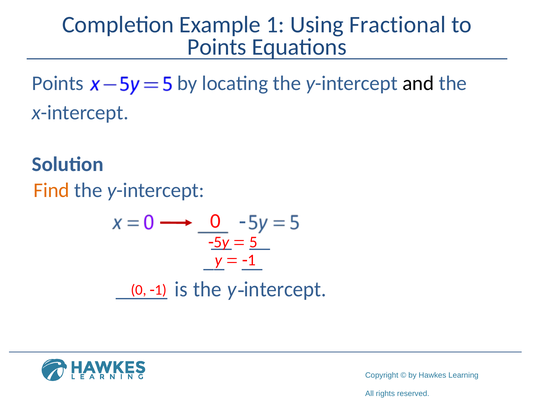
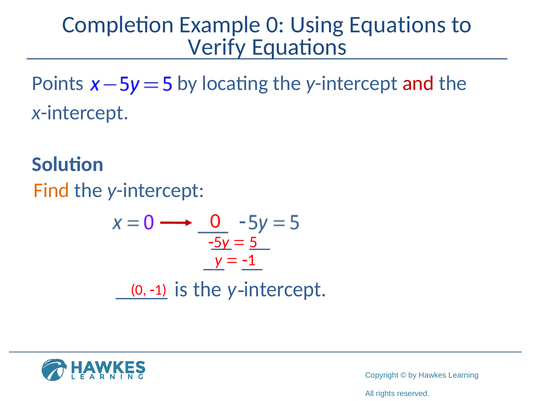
Example 1: 1 -> 0
Using Fractional: Fractional -> Equations
Points at (217, 47): Points -> Verify
and colour: black -> red
